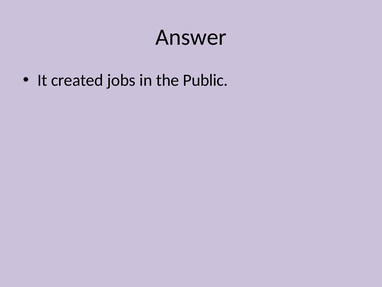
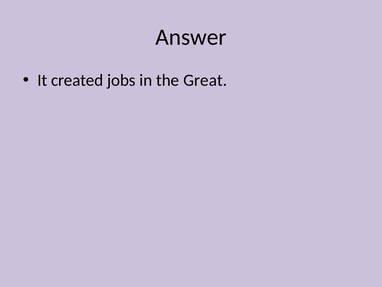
Public: Public -> Great
